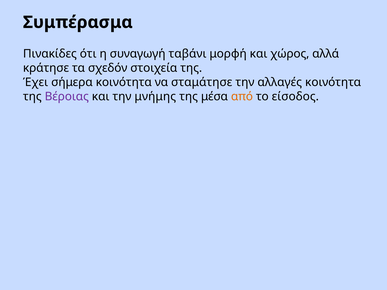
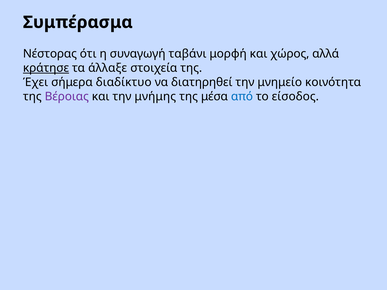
Πινακίδες: Πινακίδες -> Νέστορας
κράτησε underline: none -> present
σχεδόν: σχεδόν -> άλλαξε
σήμερα κοινότητα: κοινότητα -> διαδίκτυο
σταμάτησε: σταμάτησε -> διατηρηθεί
αλλαγές: αλλαγές -> μνημείο
από colour: orange -> blue
